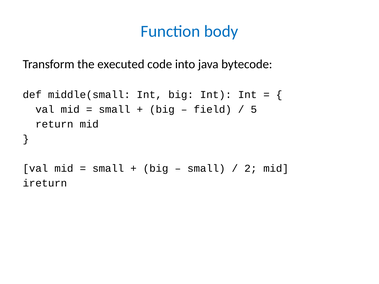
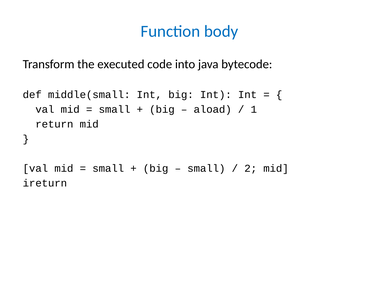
field: field -> aload
5: 5 -> 1
